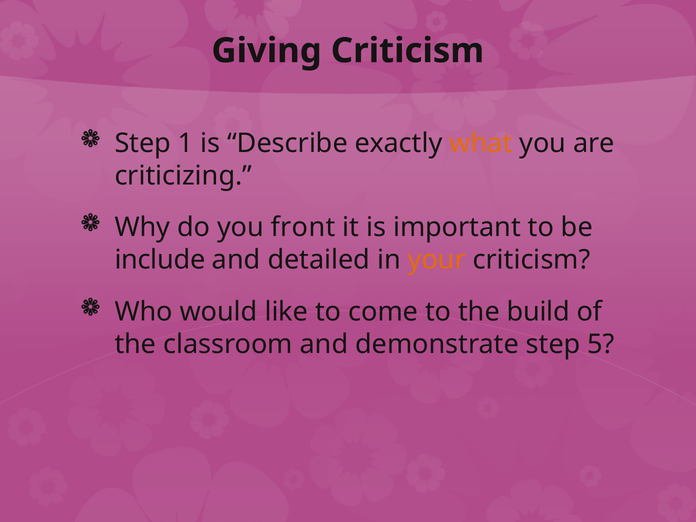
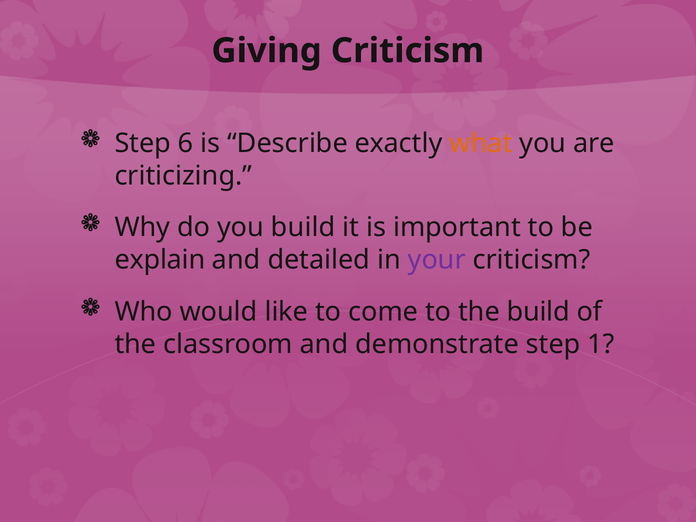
1: 1 -> 6
you front: front -> build
include: include -> explain
your colour: orange -> purple
5: 5 -> 1
